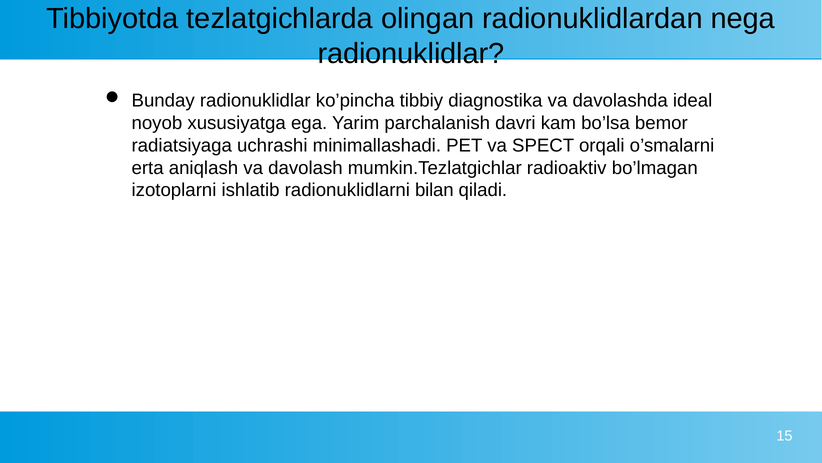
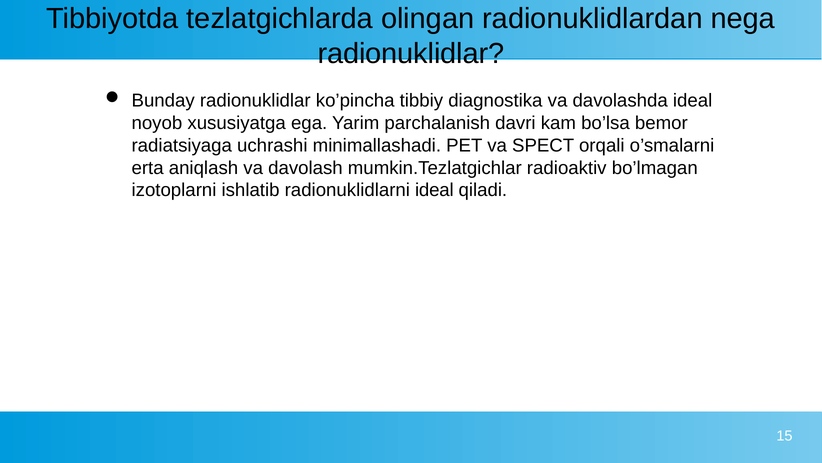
radionuklidlarni bilan: bilan -> ideal
